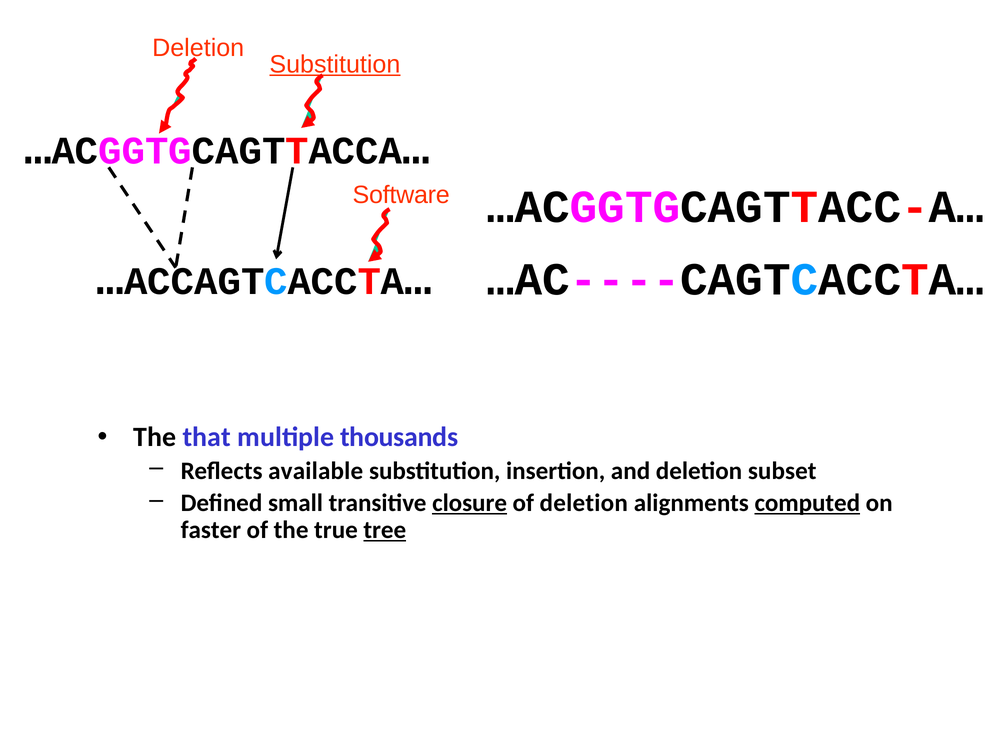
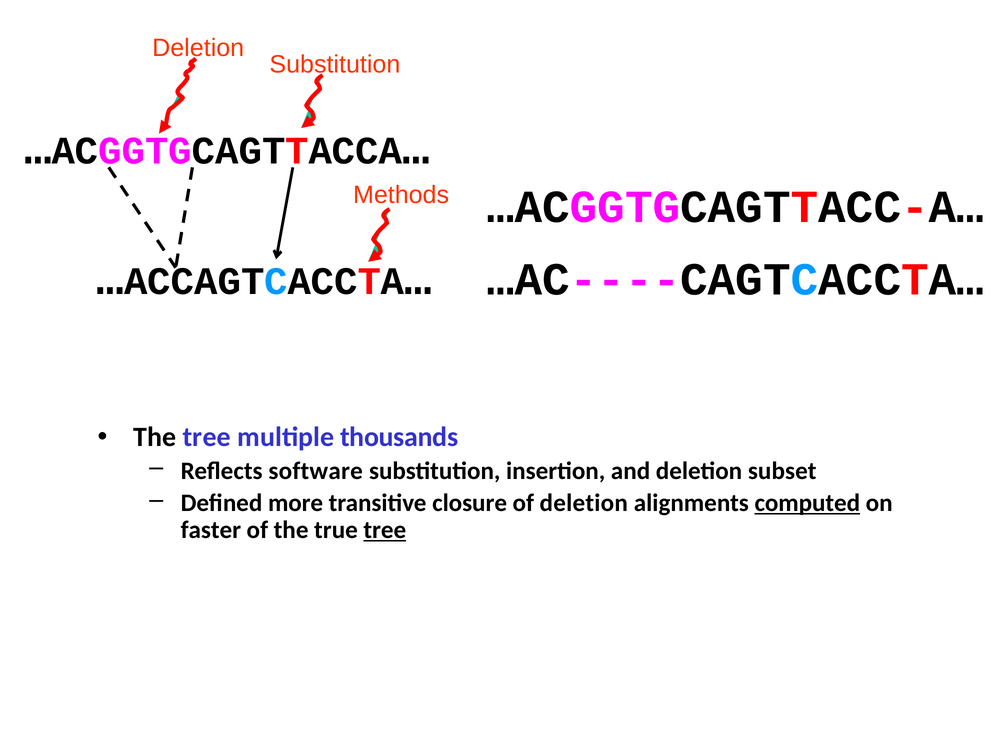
Substitution at (335, 65) underline: present -> none
Software: Software -> Methods
The that: that -> tree
available: available -> software
small: small -> more
closure underline: present -> none
